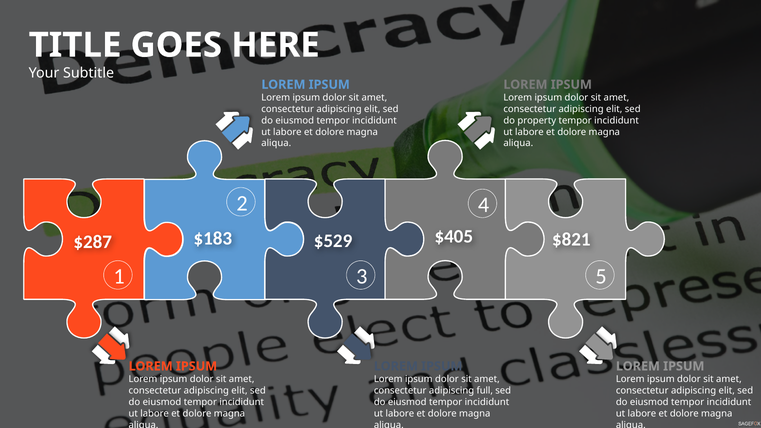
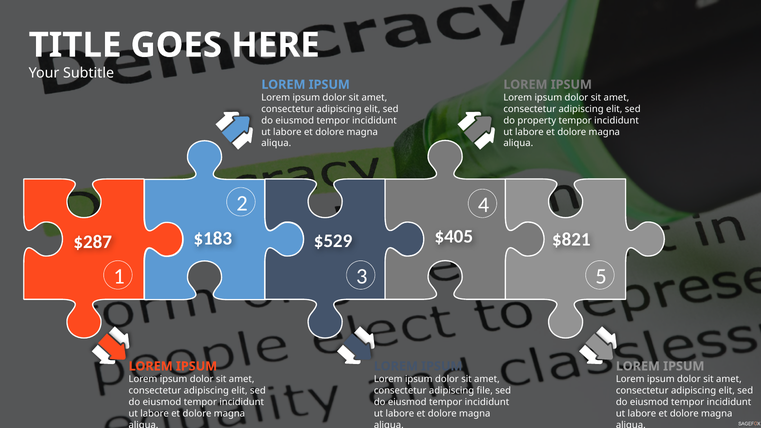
full: full -> file
